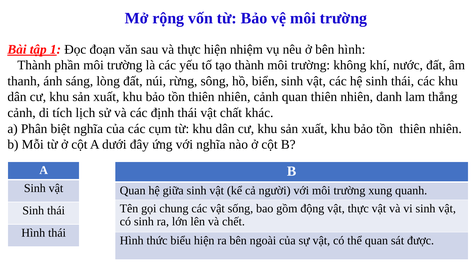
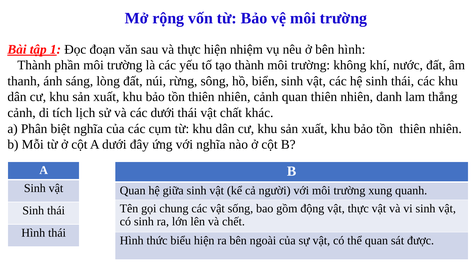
các định: định -> dưới
